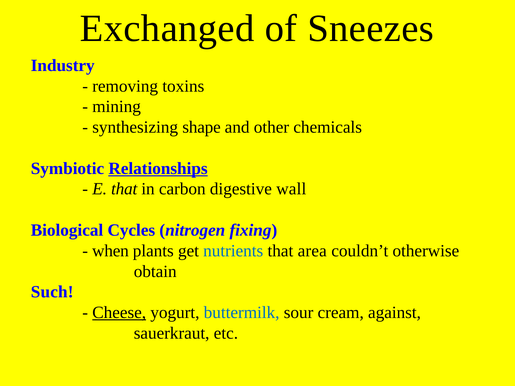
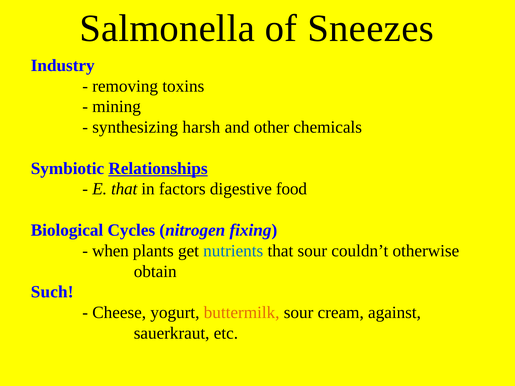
Exchanged: Exchanged -> Salmonella
shape: shape -> harsh
carbon: carbon -> factors
wall: wall -> food
that area: area -> sour
Cheese underline: present -> none
buttermilk colour: blue -> orange
